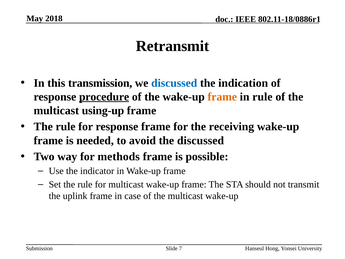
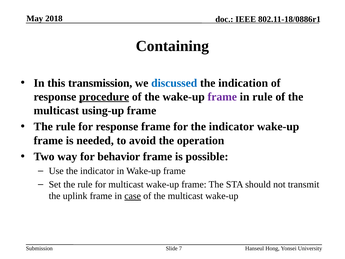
Retransmit: Retransmit -> Containing
frame at (222, 97) colour: orange -> purple
for the receiving: receiving -> indicator
the discussed: discussed -> operation
methods: methods -> behavior
case underline: none -> present
